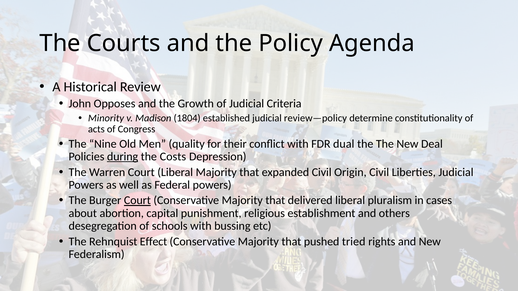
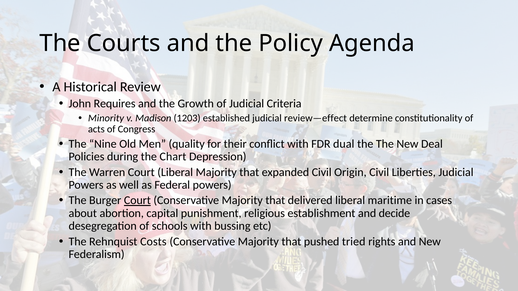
Opposes: Opposes -> Requires
1804: 1804 -> 1203
review—policy: review—policy -> review—effect
during underline: present -> none
Costs: Costs -> Chart
pluralism: pluralism -> maritime
others: others -> decide
Effect: Effect -> Costs
